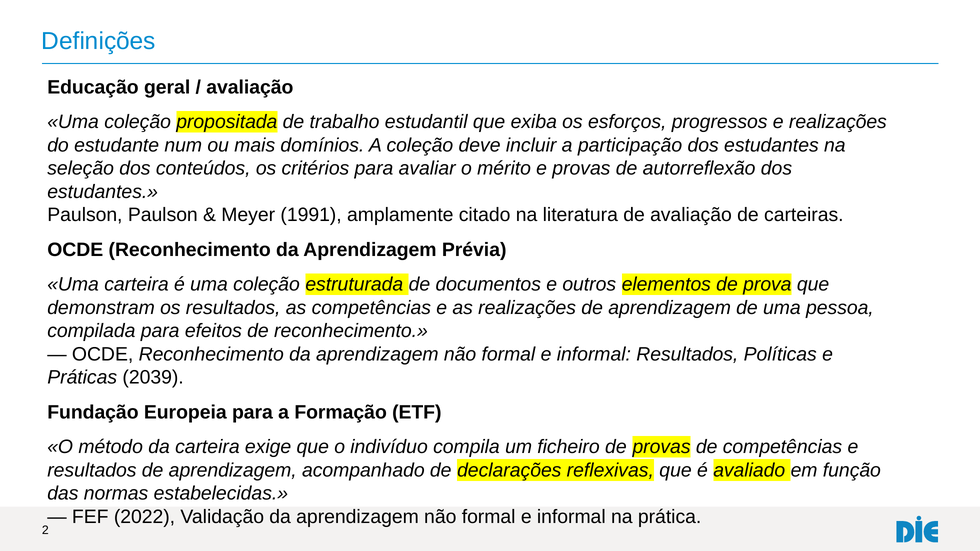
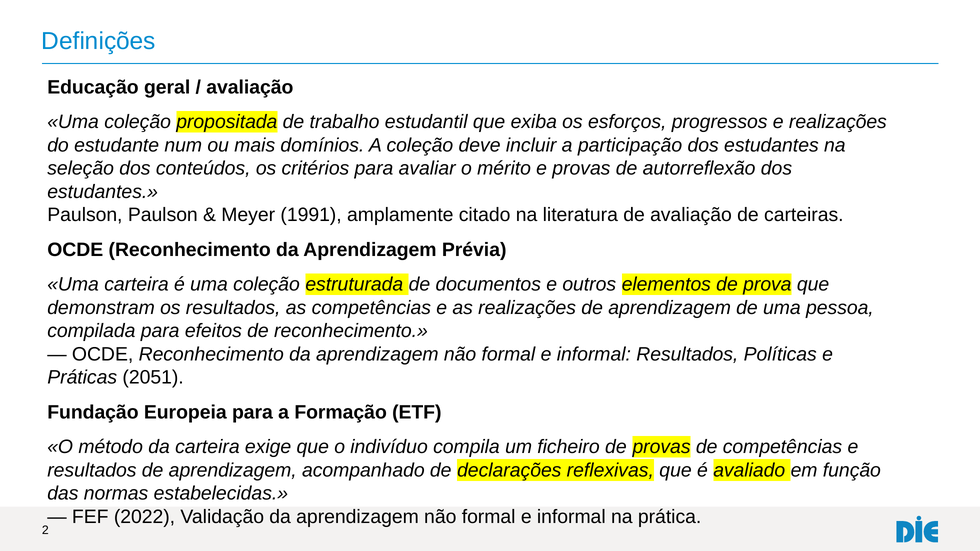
2039: 2039 -> 2051
